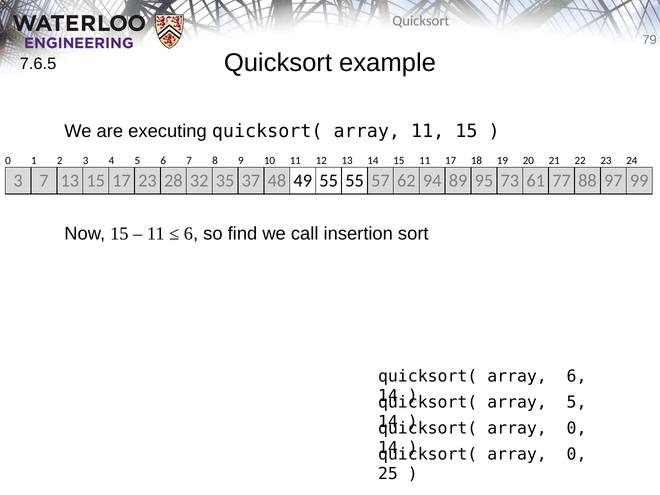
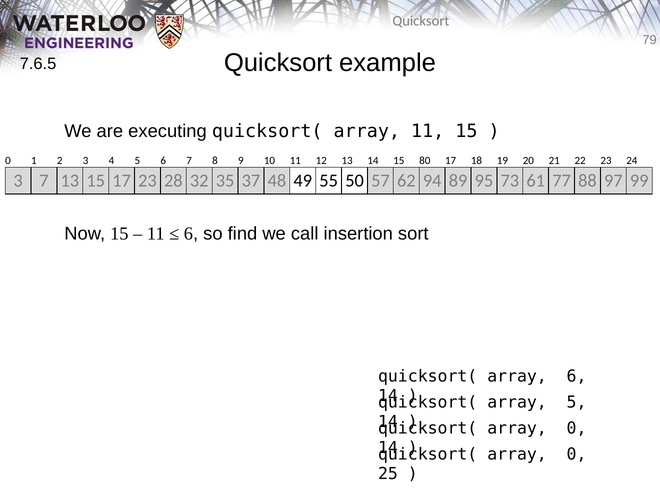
15 11: 11 -> 80
55 55: 55 -> 50
